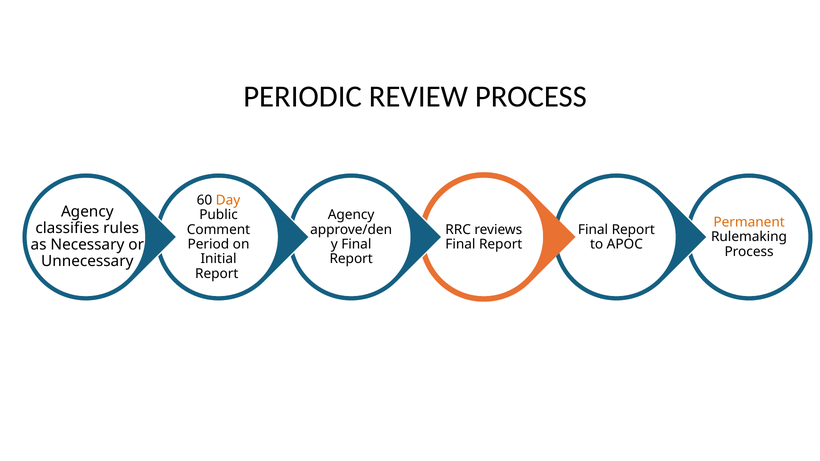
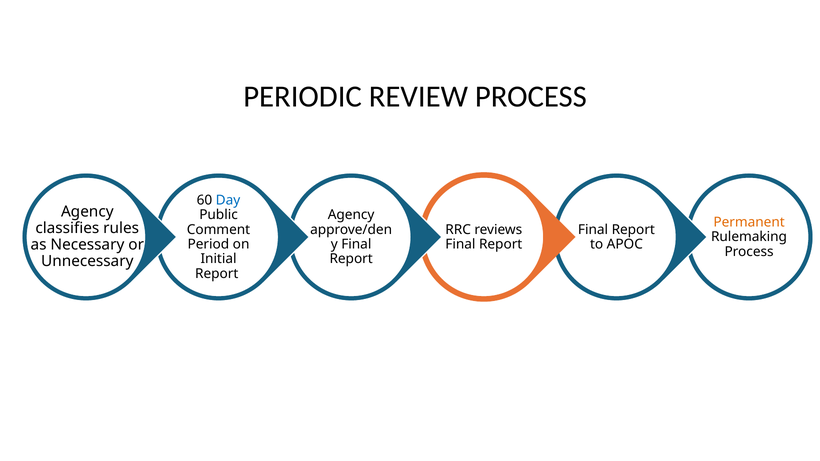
Day colour: orange -> blue
